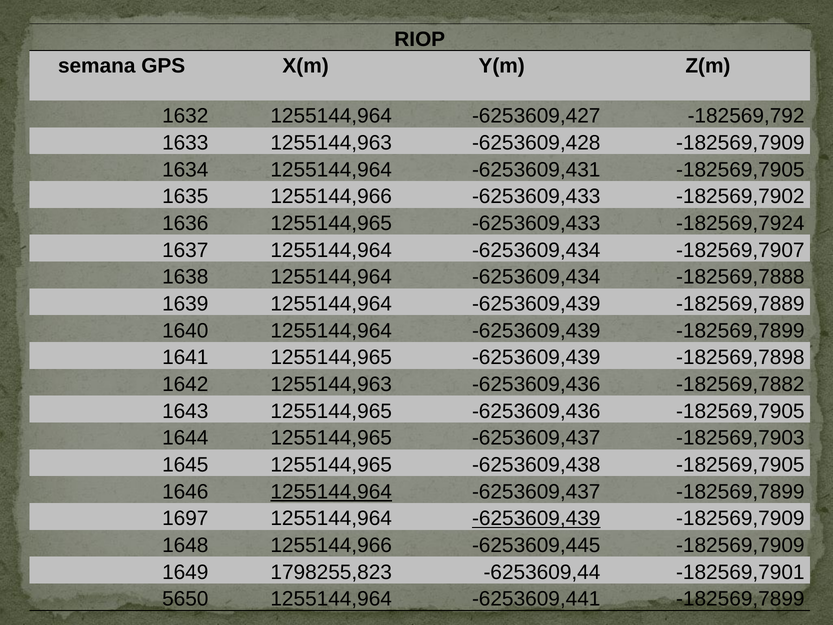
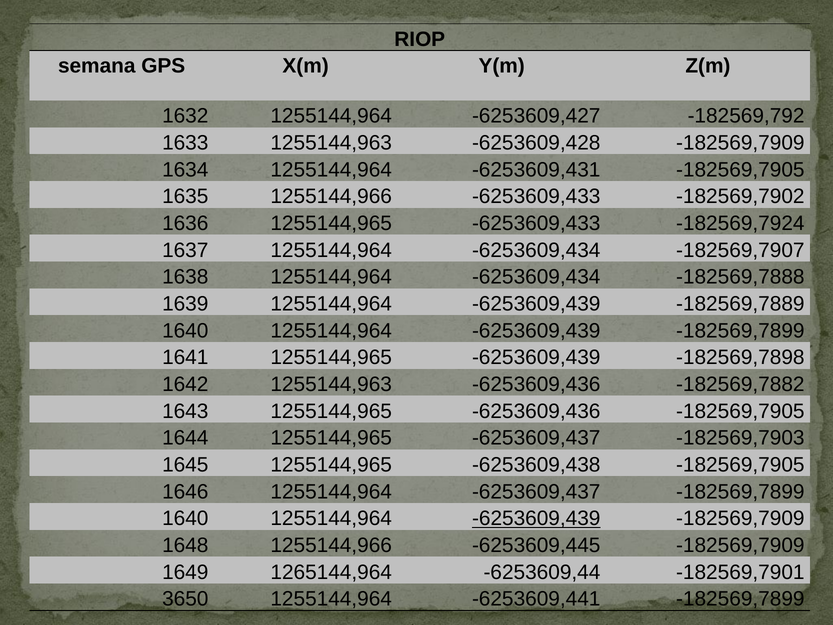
1255144,964 at (331, 492) underline: present -> none
1697 at (185, 518): 1697 -> 1640
1798255,823: 1798255,823 -> 1265144,964
5650: 5650 -> 3650
